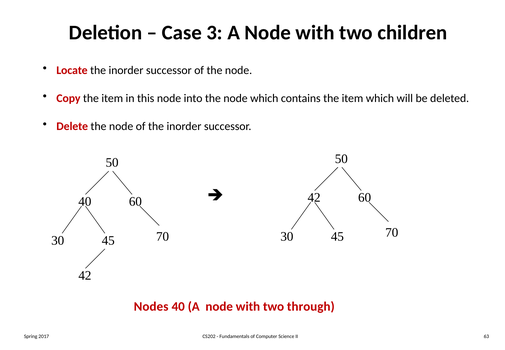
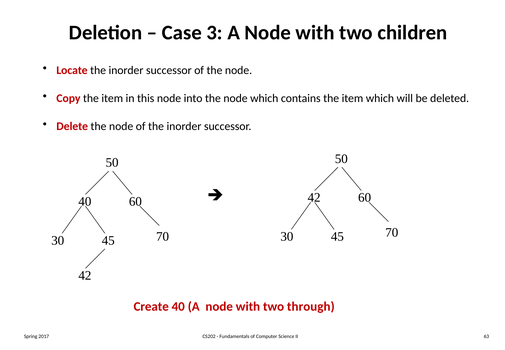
Nodes: Nodes -> Create
